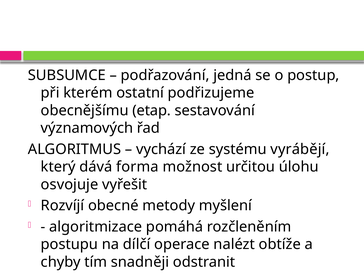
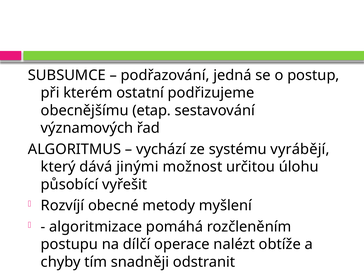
forma: forma -> jinými
osvojuje: osvojuje -> působící
